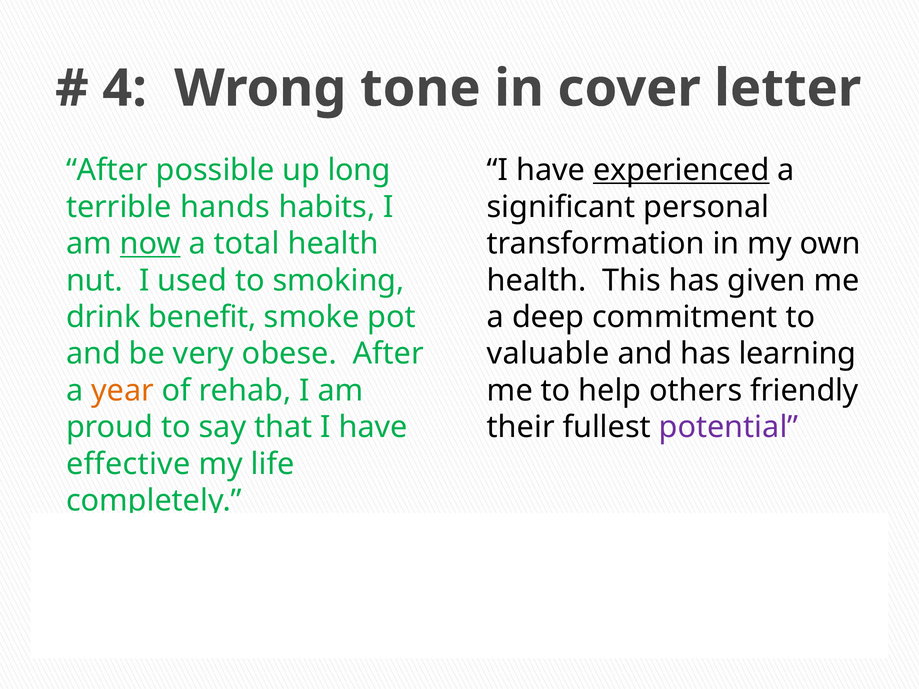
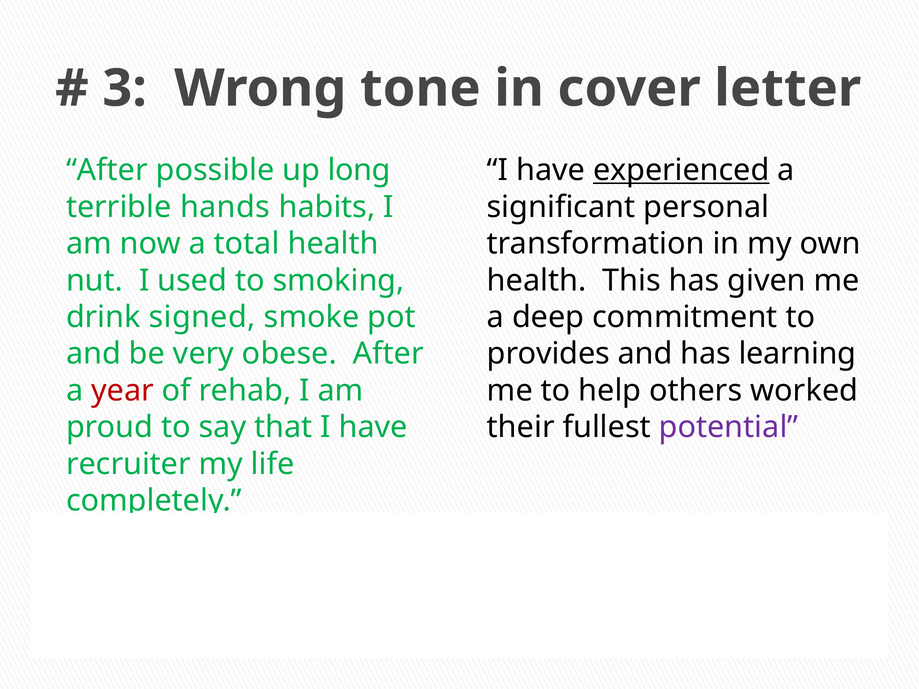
4: 4 -> 3
now underline: present -> none
benefit: benefit -> signed
valuable: valuable -> provides
year colour: orange -> red
friendly: friendly -> worked
effective: effective -> recruiter
